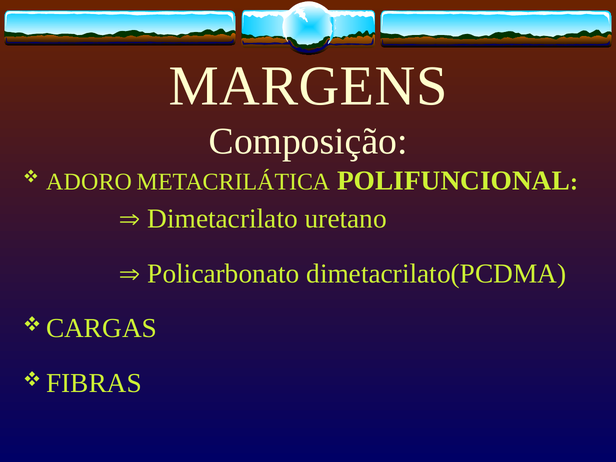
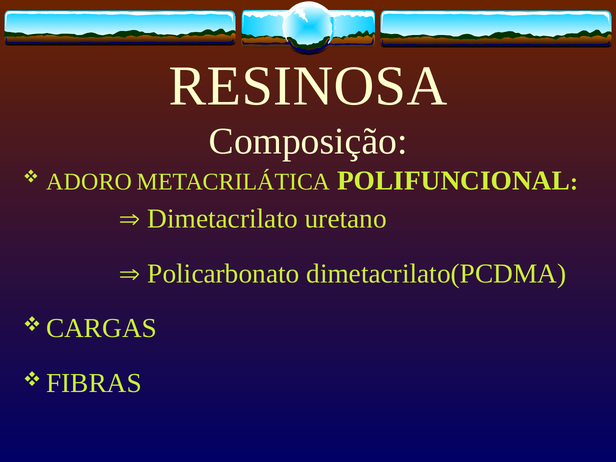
MARGENS: MARGENS -> RESINOSA
